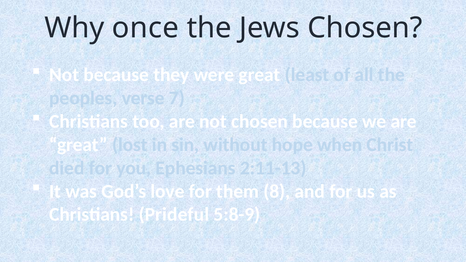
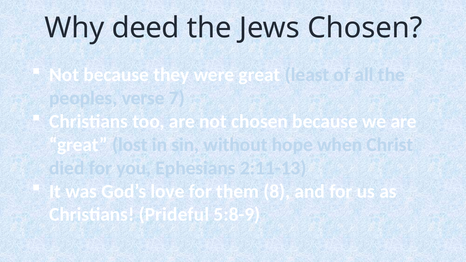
once: once -> deed
